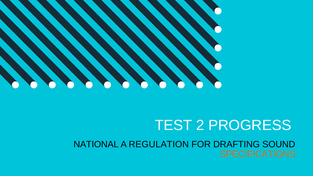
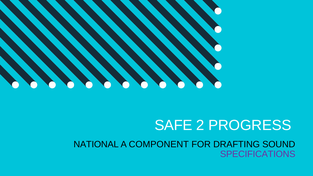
TEST: TEST -> SAFE
REGULATION: REGULATION -> COMPONENT
SPECIFICATIONS colour: orange -> purple
